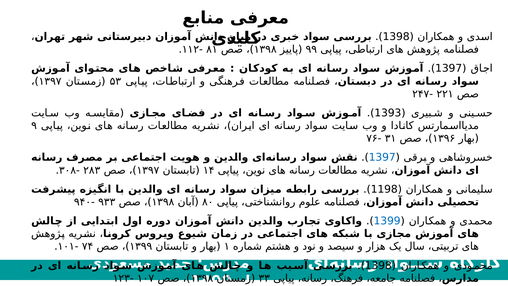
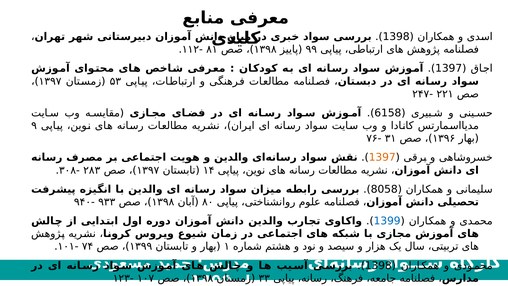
1393: 1393 -> 6158
1397 at (382, 157) colour: blue -> orange
1198: 1198 -> 8058
